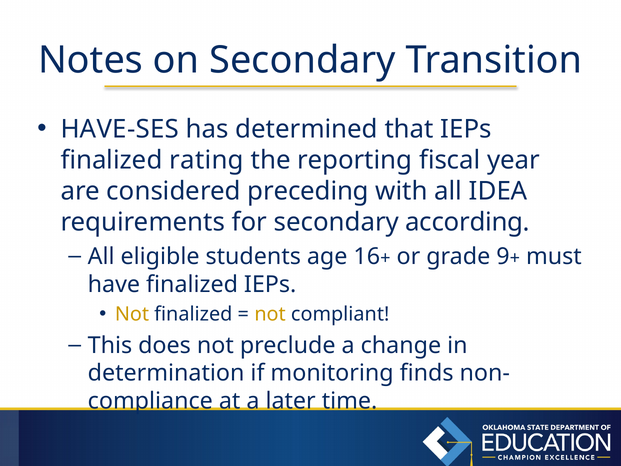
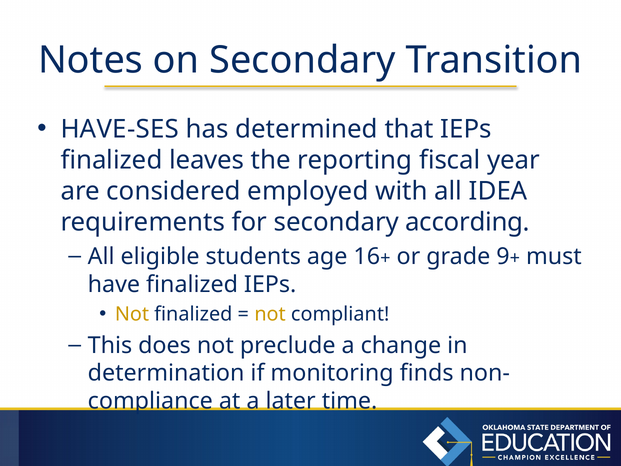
rating: rating -> leaves
preceding: preceding -> employed
